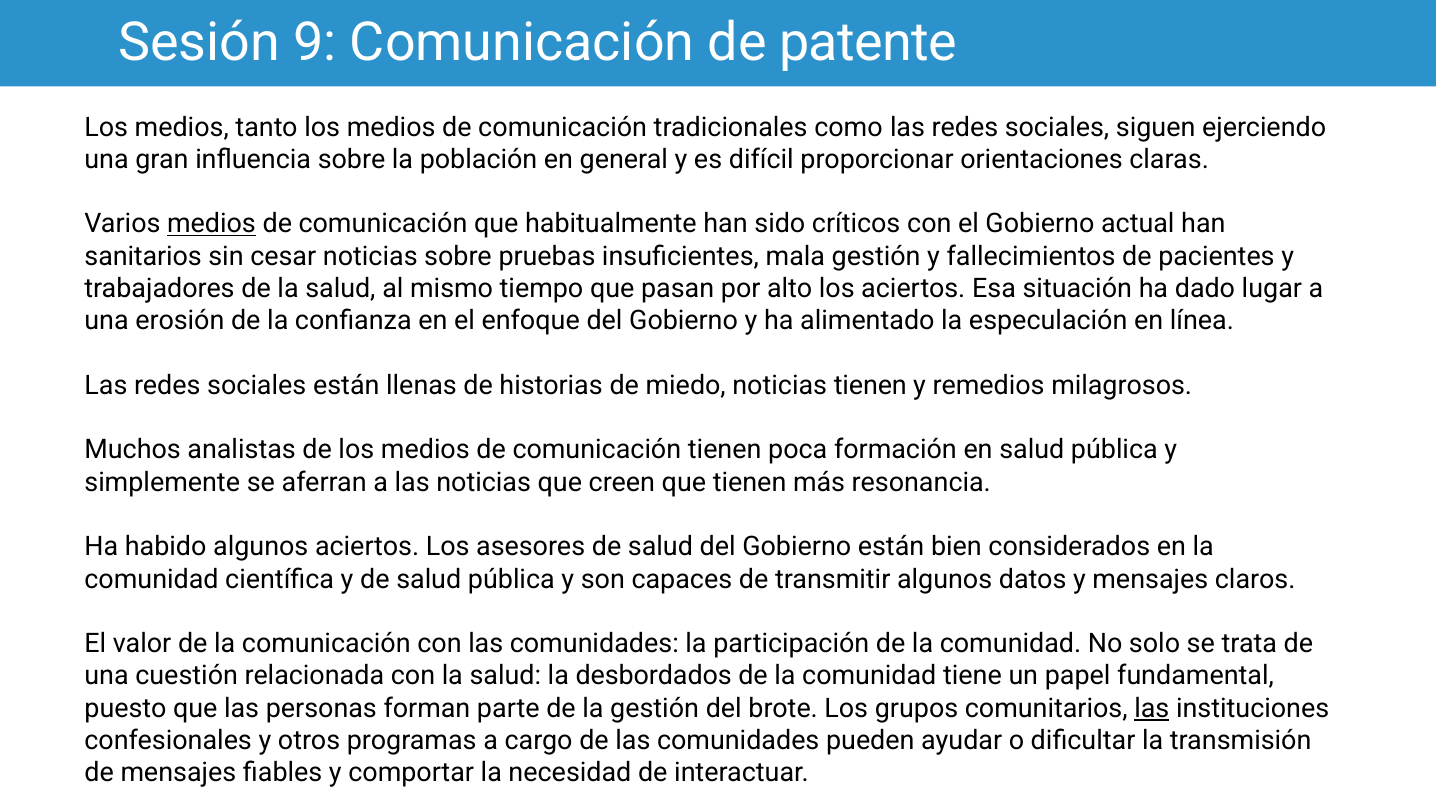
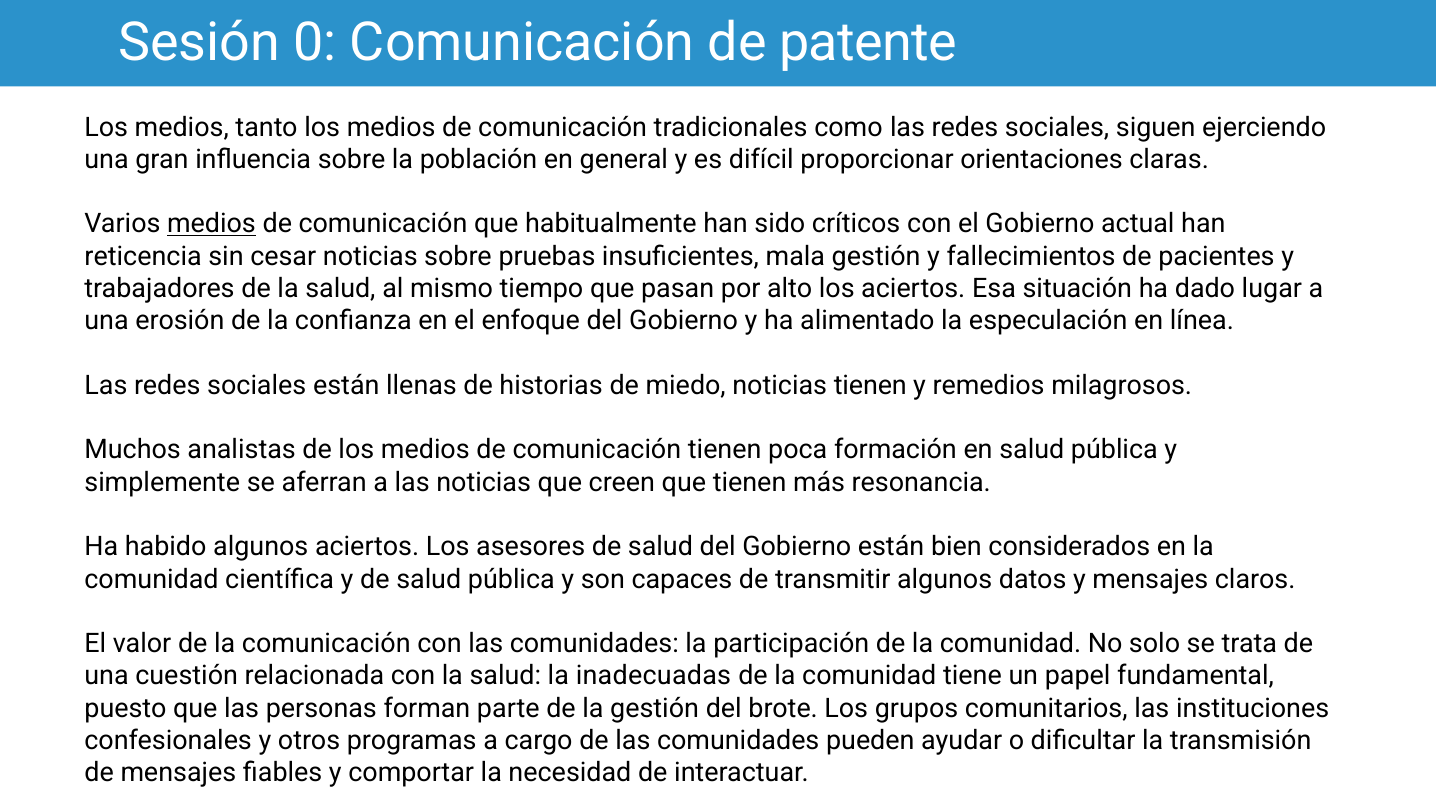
9: 9 -> 0
sanitarios: sanitarios -> reticencia
desbordados: desbordados -> inadecuadas
las at (1152, 709) underline: present -> none
